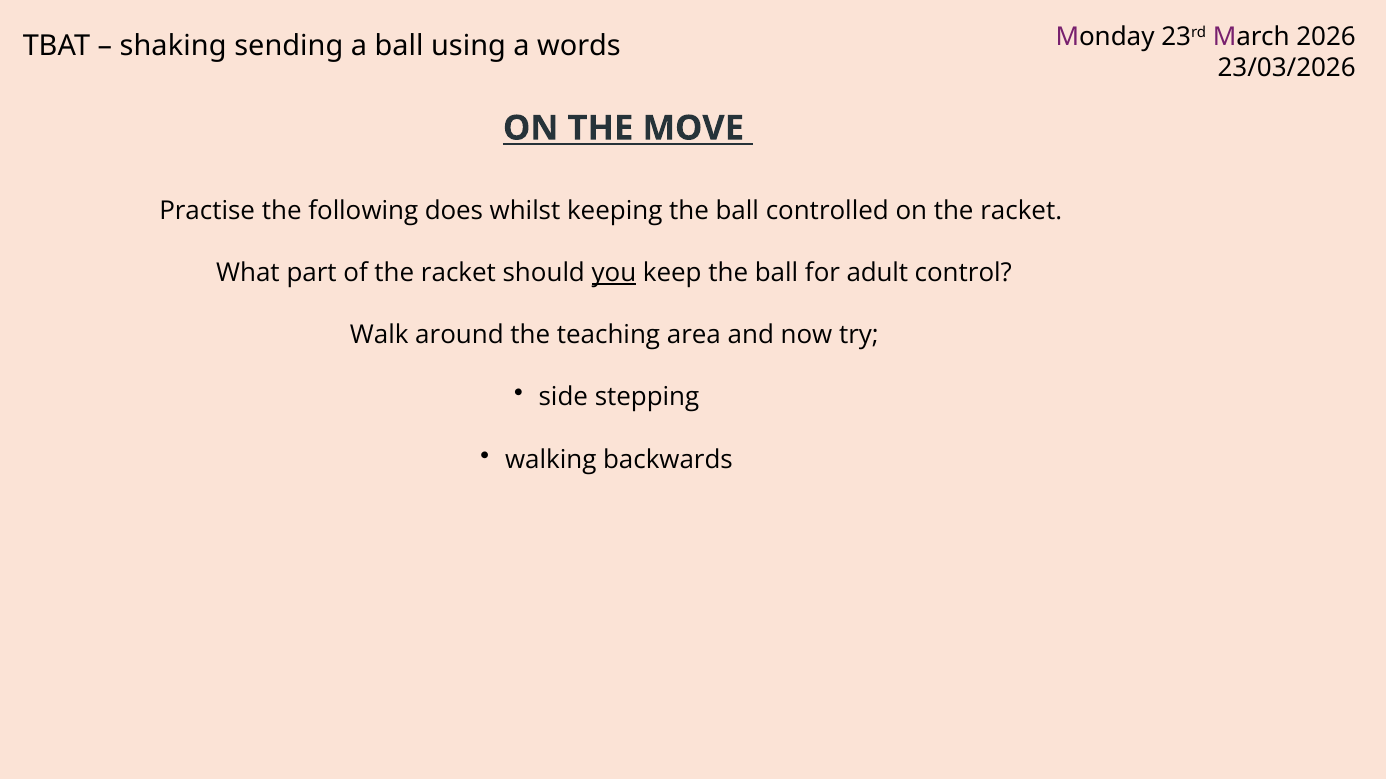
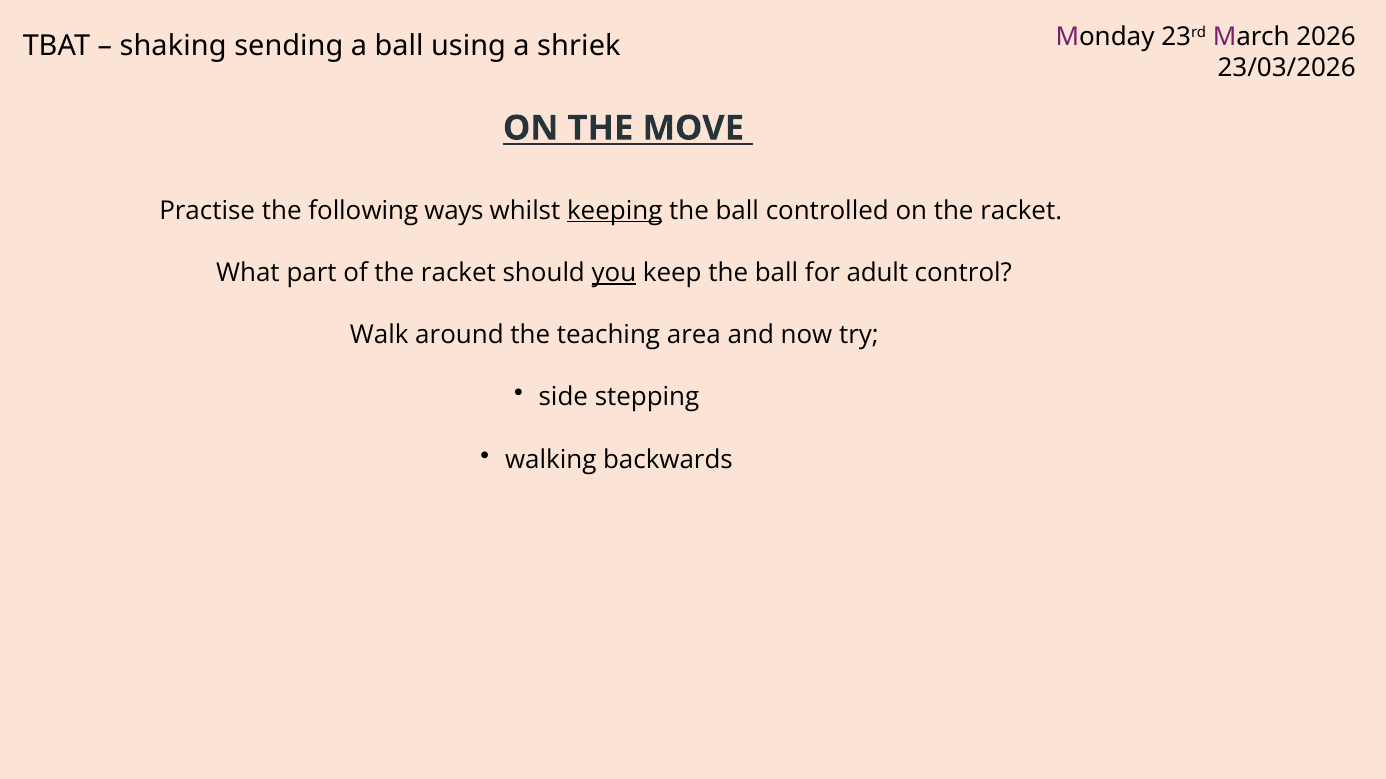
words: words -> shriek
does: does -> ways
keeping underline: none -> present
